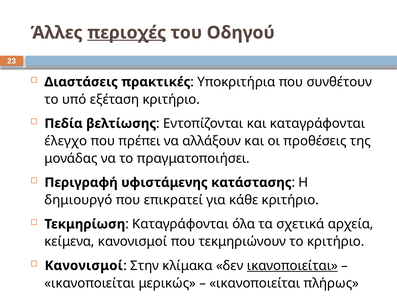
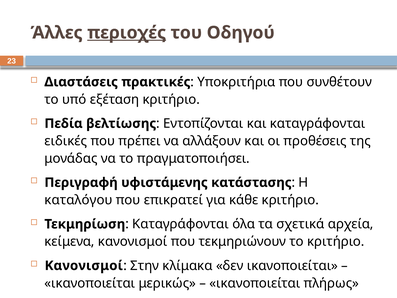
έλεγχο: έλεγχο -> ειδικές
δημιουργό: δημιουργό -> καταλόγου
ικανοποιείται at (292, 265) underline: present -> none
